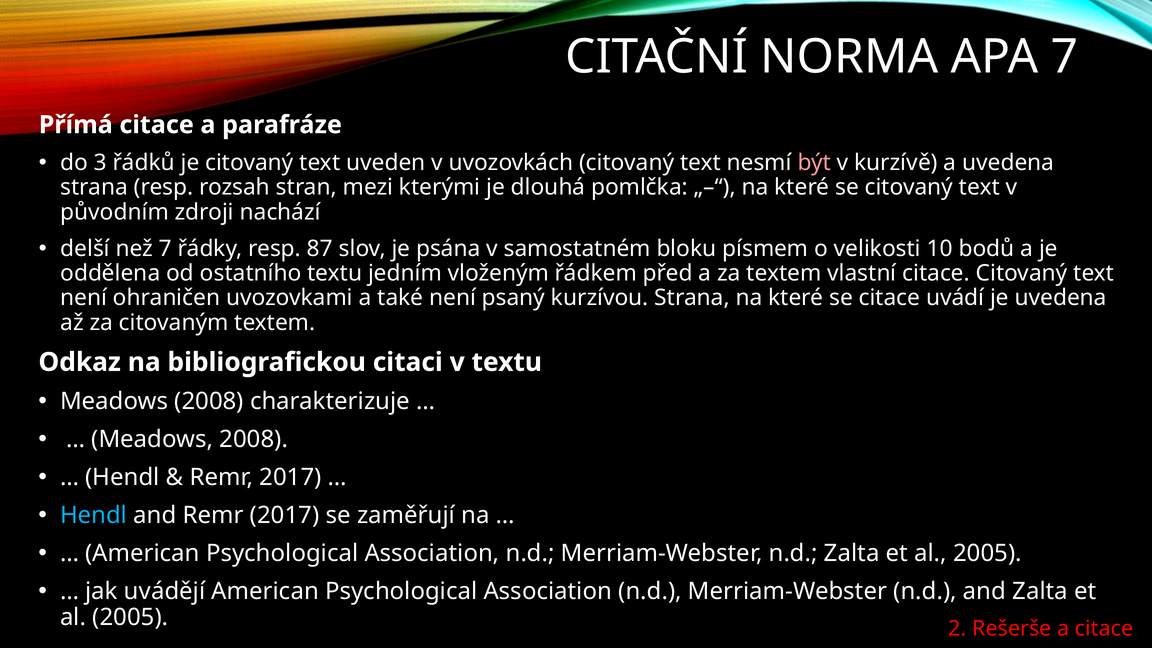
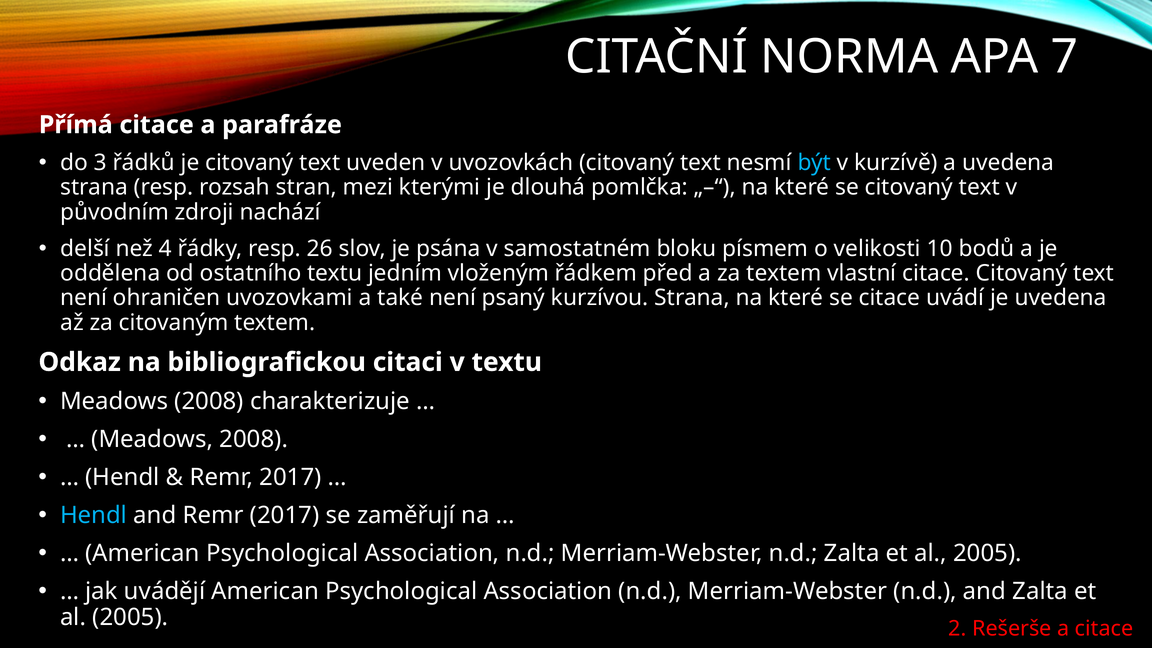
být colour: pink -> light blue
než 7: 7 -> 4
87: 87 -> 26
